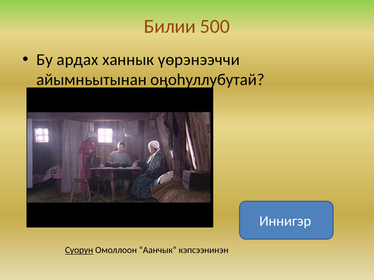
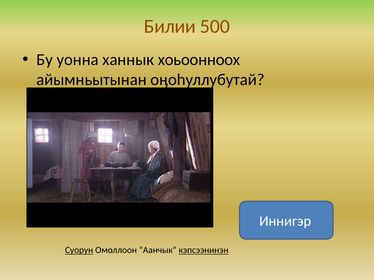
ардах: ардах -> уонна
үөрэнээччи: үөрэнээччи -> хоьоонноох
кэпсээнинэн underline: none -> present
